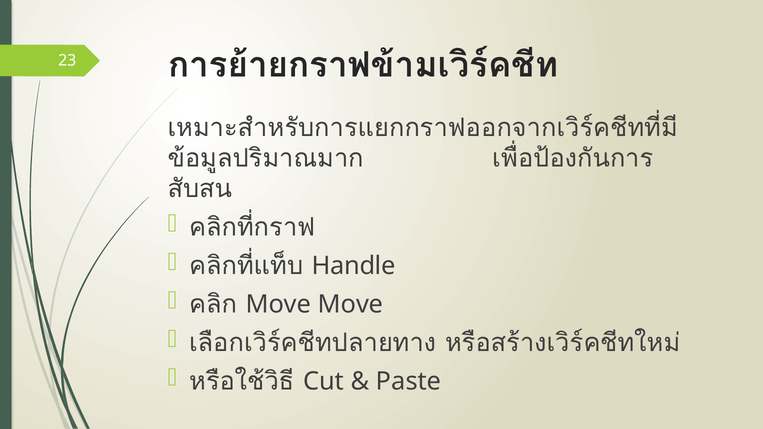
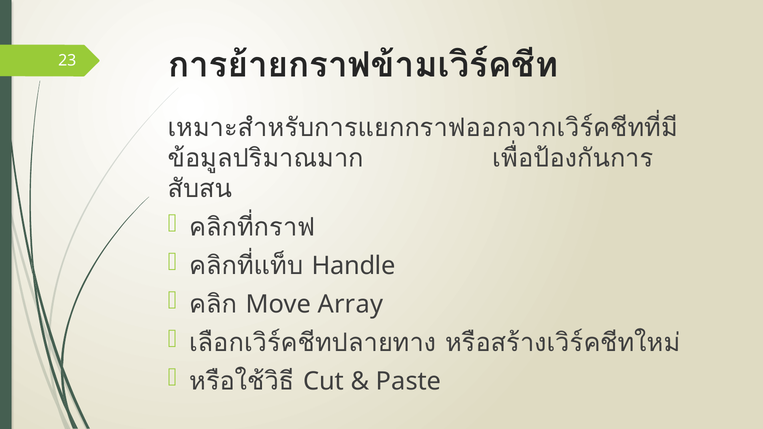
Move Move: Move -> Array
